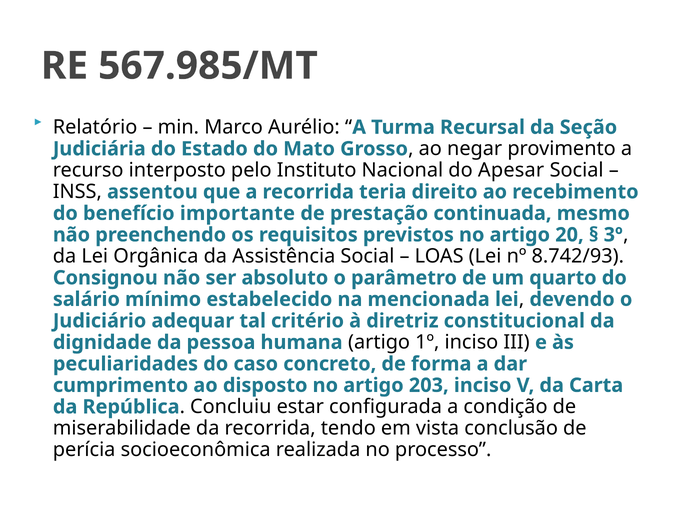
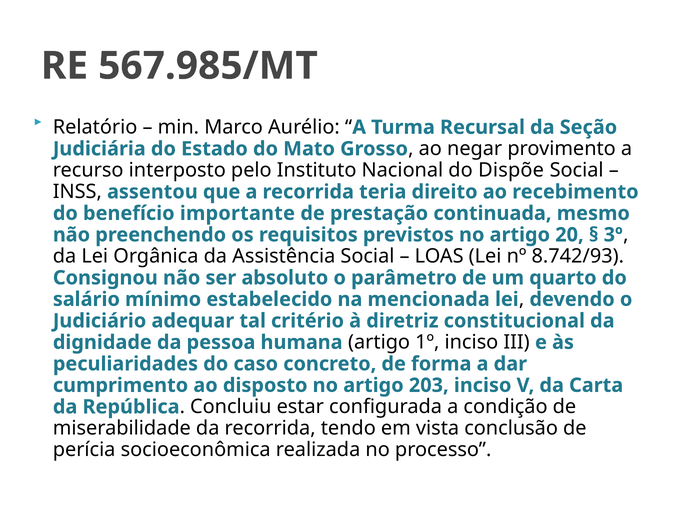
Apesar: Apesar -> Dispõe
